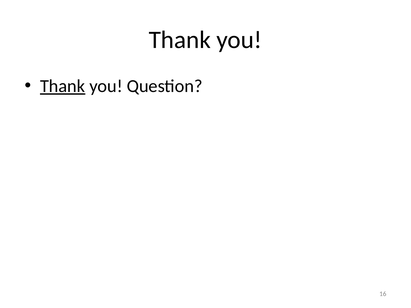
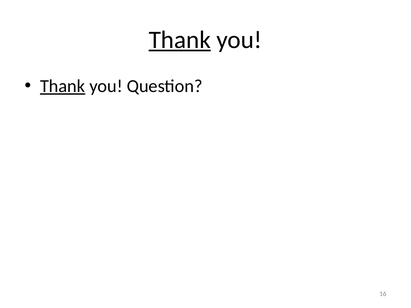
Thank at (180, 40) underline: none -> present
